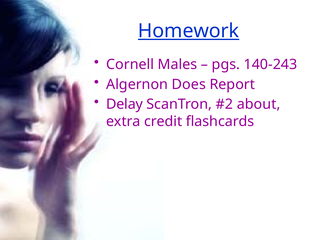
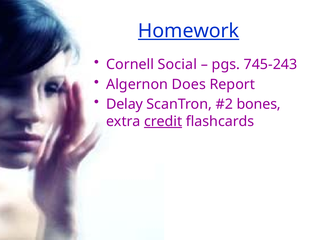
Males: Males -> Social
140-243: 140-243 -> 745-243
about: about -> bones
credit underline: none -> present
